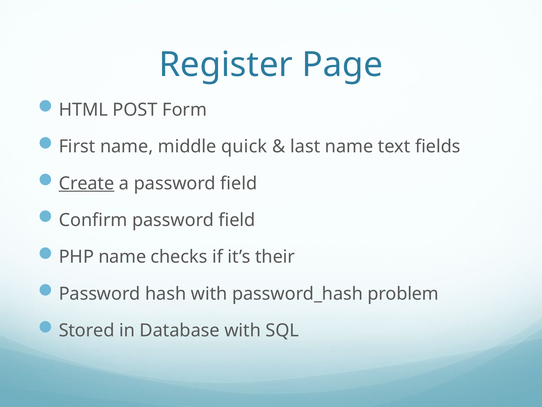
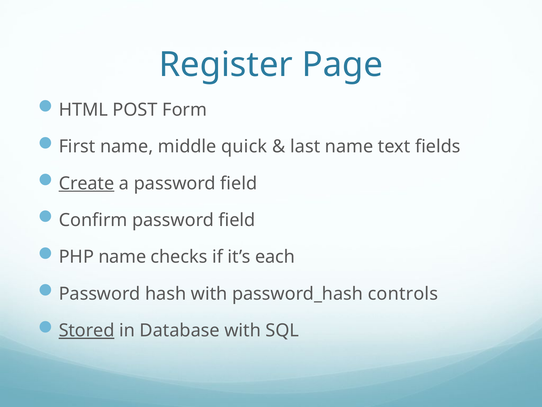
their: their -> each
problem: problem -> controls
Stored underline: none -> present
